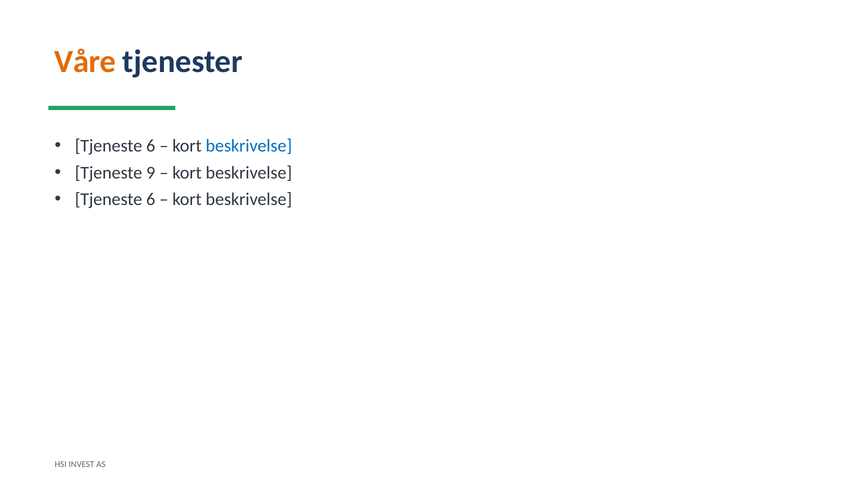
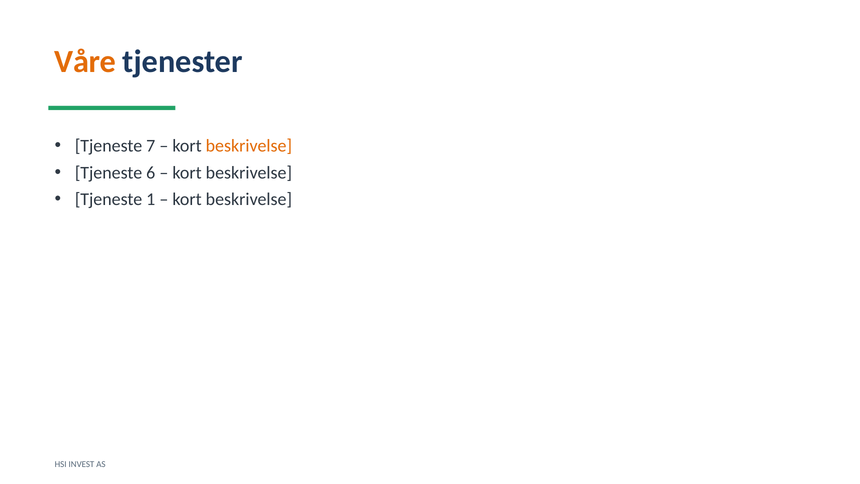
6 at (151, 146): 6 -> 7
beskrivelse at (249, 146) colour: blue -> orange
9: 9 -> 6
6 at (151, 199): 6 -> 1
